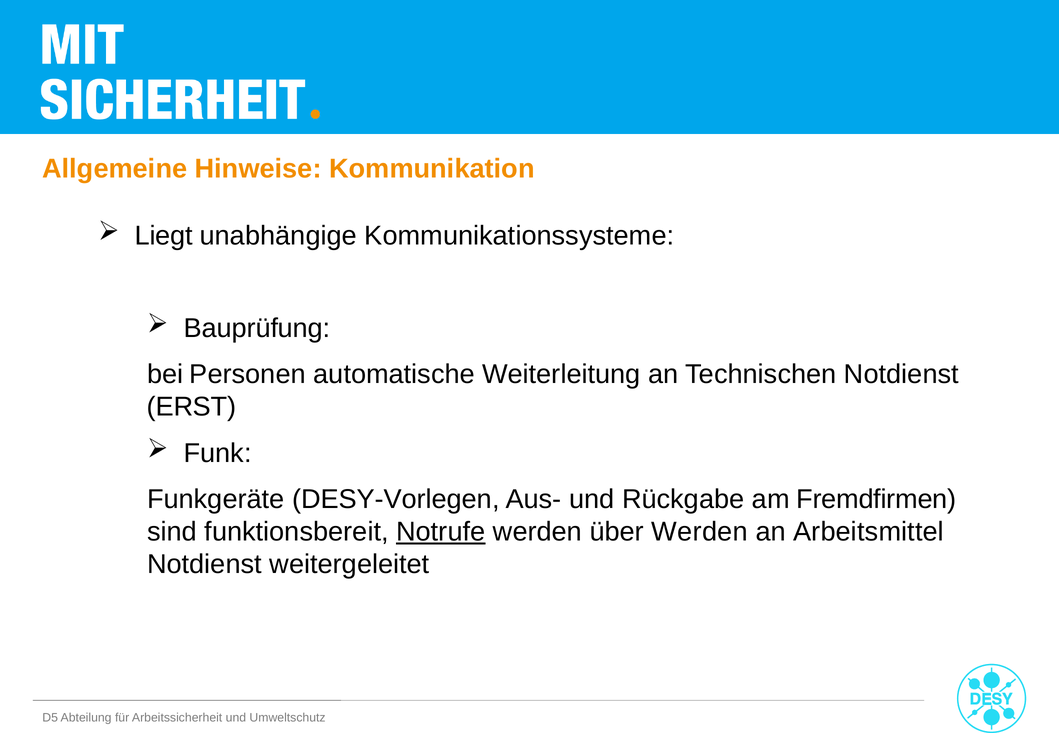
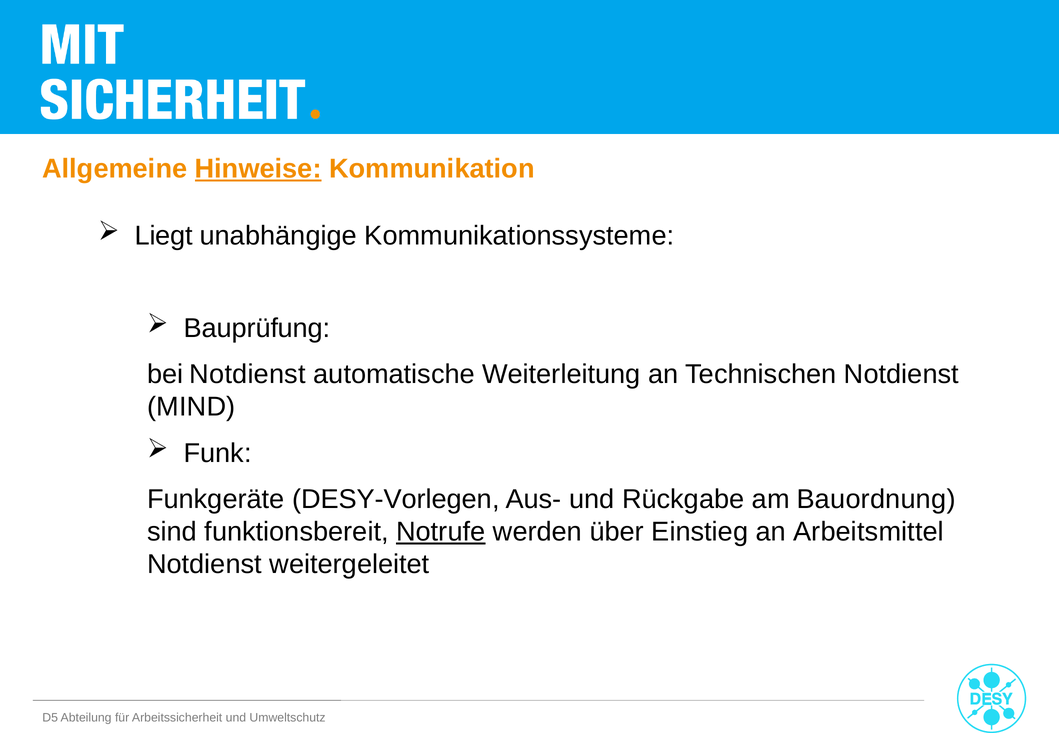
Hinweise underline: none -> present
bei Personen: Personen -> Notdienst
ERST: ERST -> MIND
Fremdfirmen: Fremdfirmen -> Bauordnung
über Werden: Werden -> Einstieg
